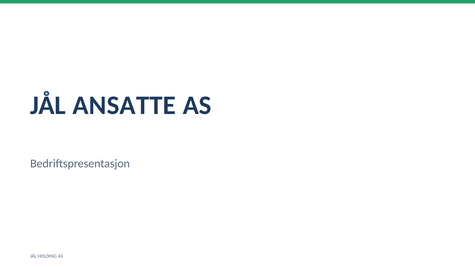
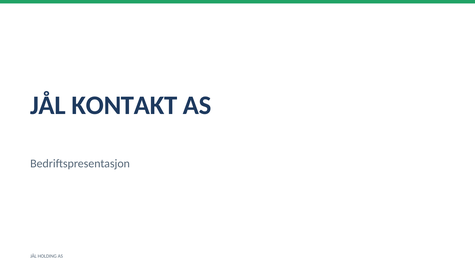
ANSATTE: ANSATTE -> KONTAKT
